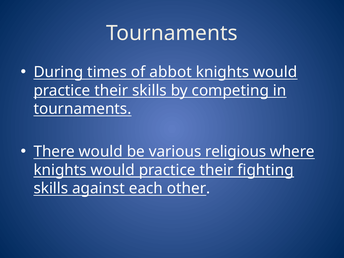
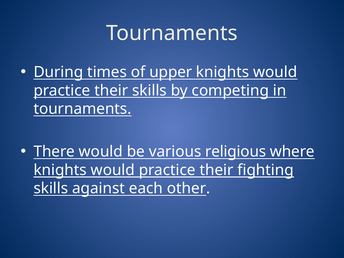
abbot: abbot -> upper
